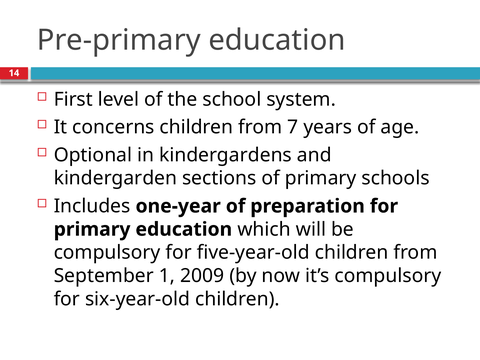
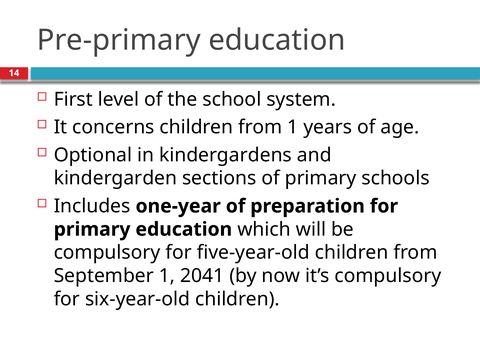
from 7: 7 -> 1
2009: 2009 -> 2041
